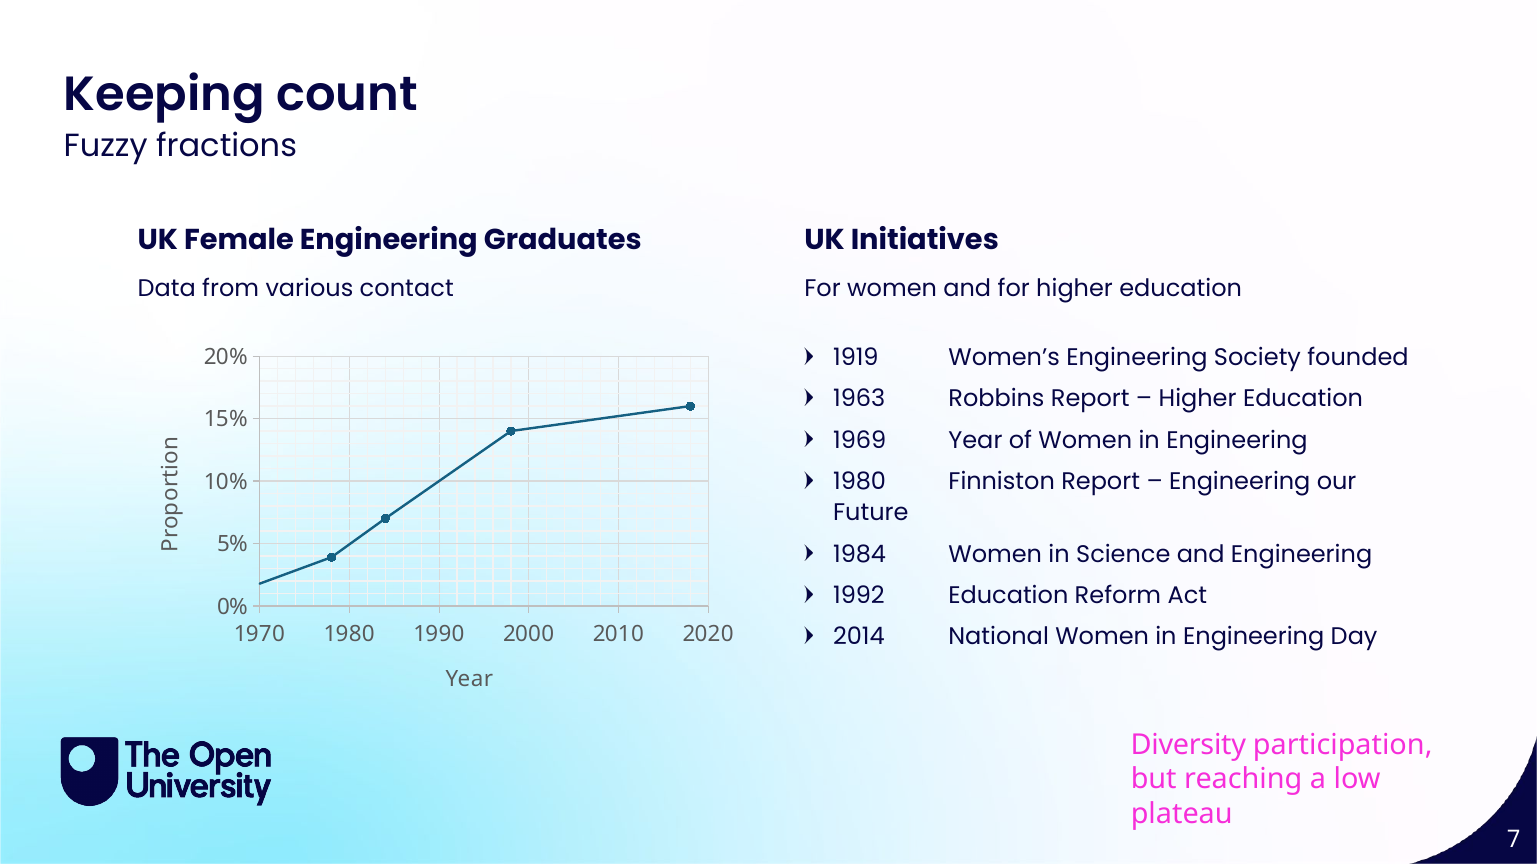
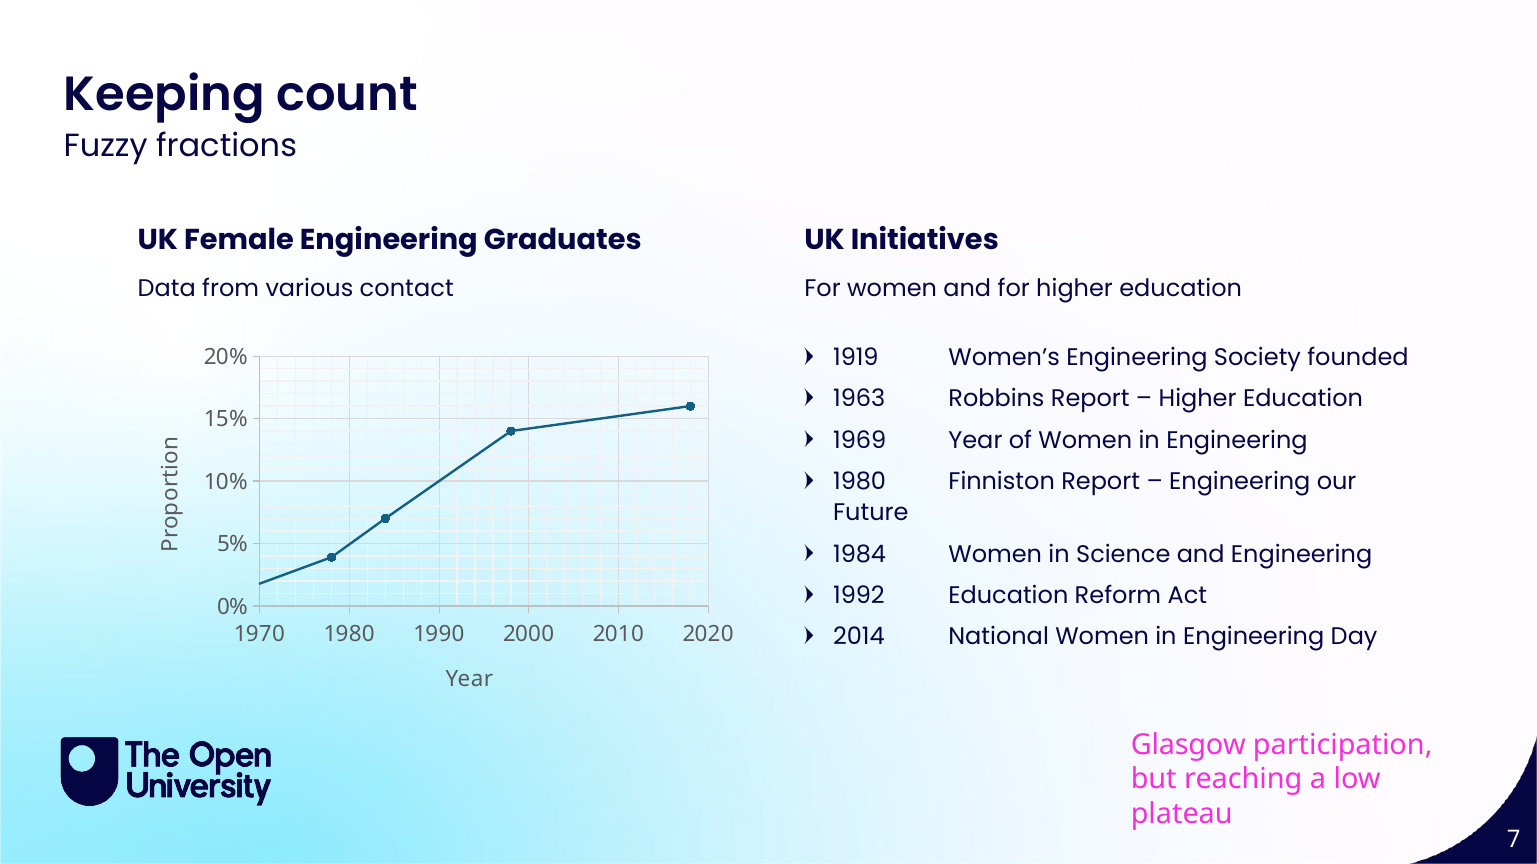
Diversity: Diversity -> Glasgow
